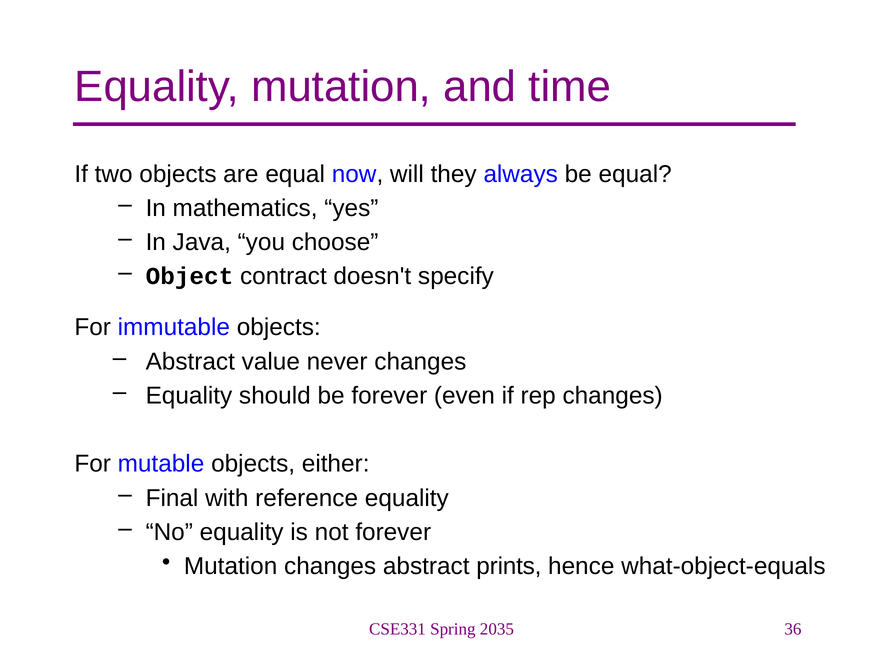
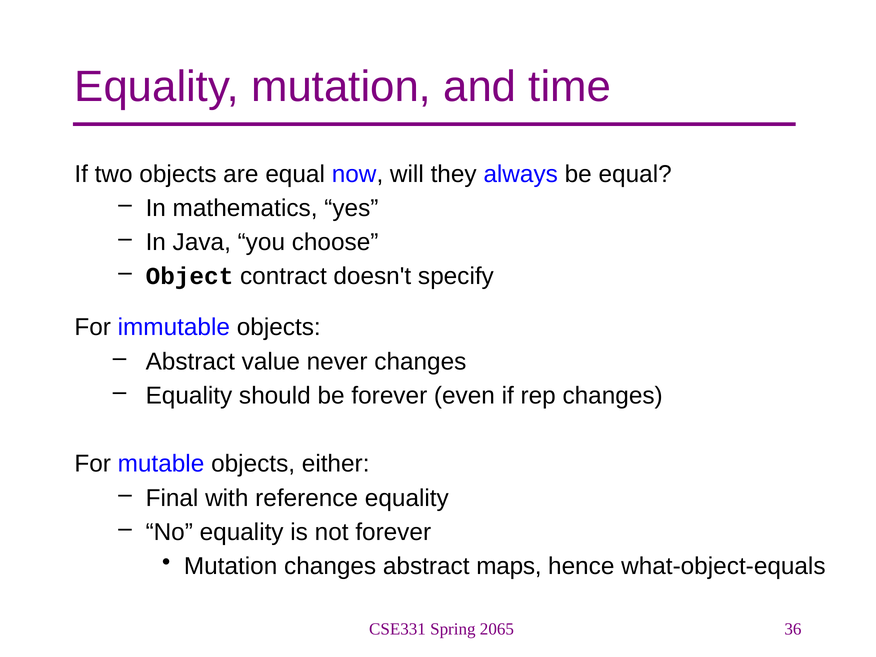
prints: prints -> maps
2035: 2035 -> 2065
